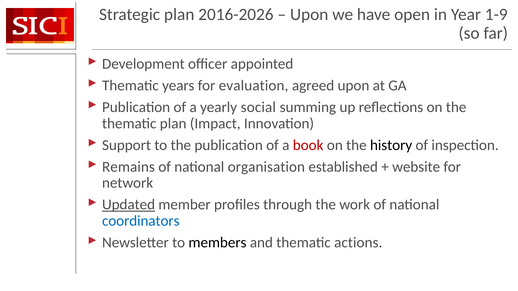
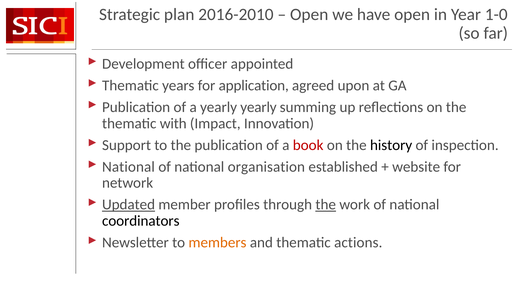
2016-2026: 2016-2026 -> 2016-2010
Upon at (309, 15): Upon -> Open
1-9: 1-9 -> 1-0
evaluation: evaluation -> application
yearly social: social -> yearly
thematic plan: plan -> with
Remains at (128, 167): Remains -> National
the at (326, 205) underline: none -> present
coordinators colour: blue -> black
members colour: black -> orange
